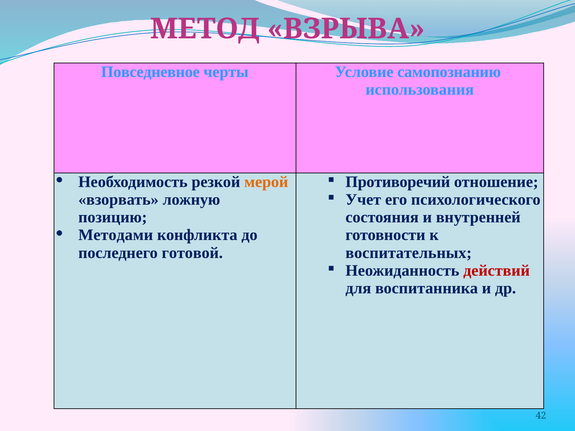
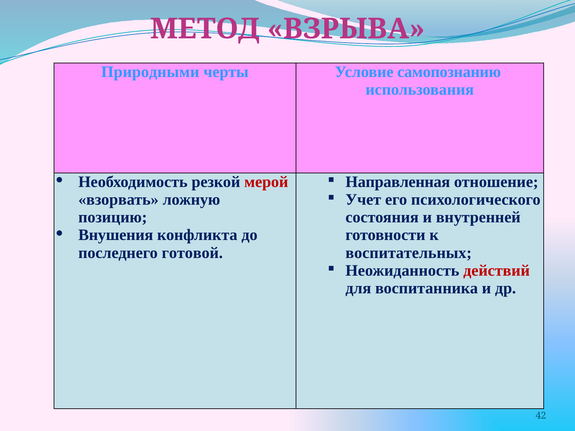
Повседневное: Повседневное -> Природными
мерой colour: orange -> red
Противоречий: Противоречий -> Направленная
Методами: Методами -> Внушения
